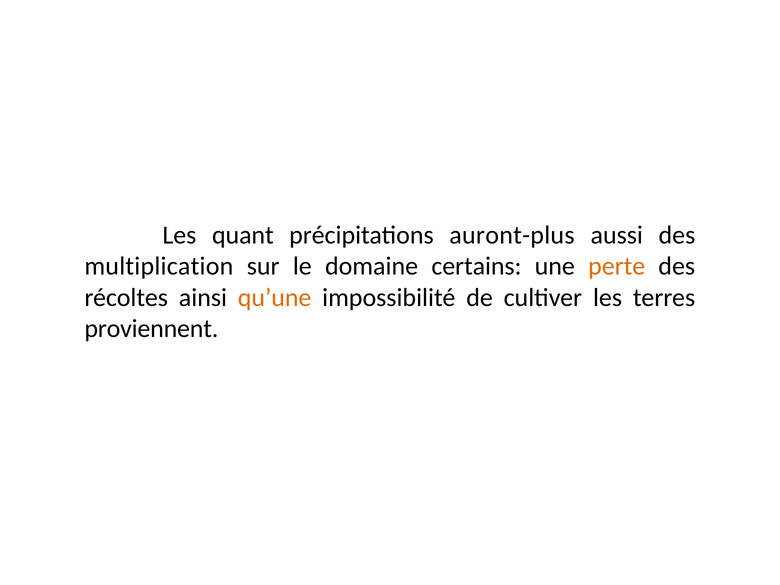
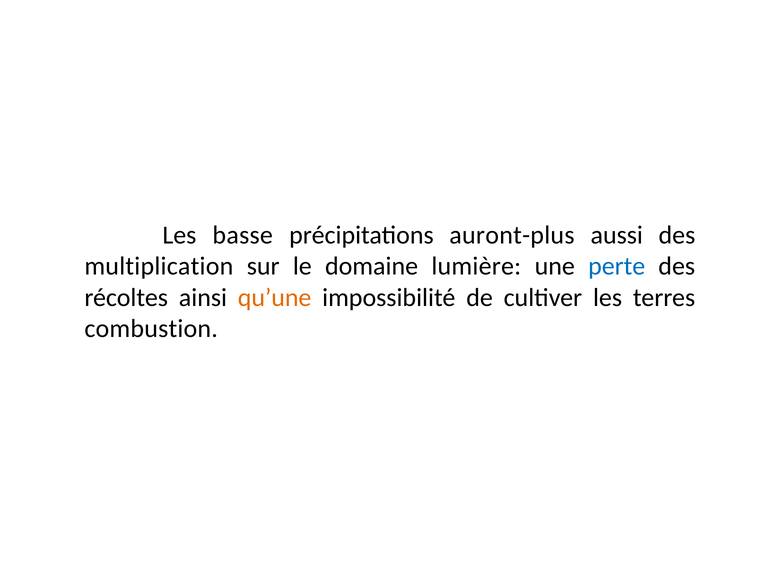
quant: quant -> basse
certains: certains -> lumière
perte colour: orange -> blue
proviennent: proviennent -> combustion
